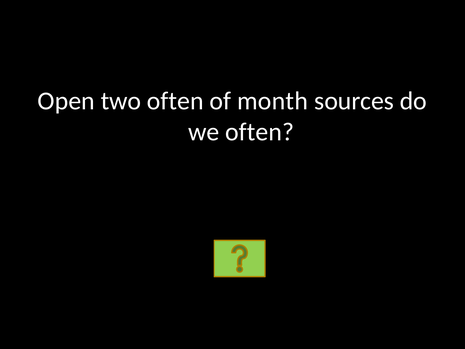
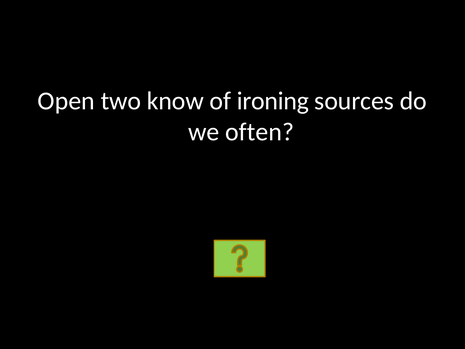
two often: often -> know
month: month -> ironing
